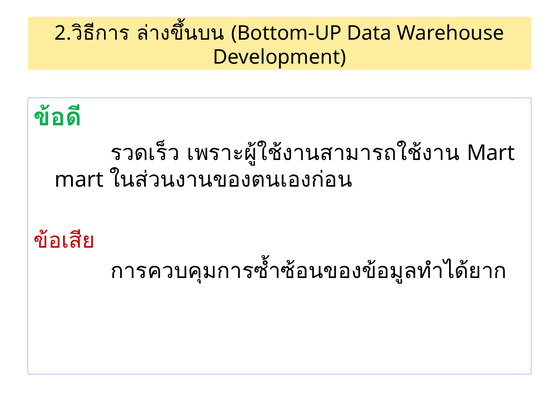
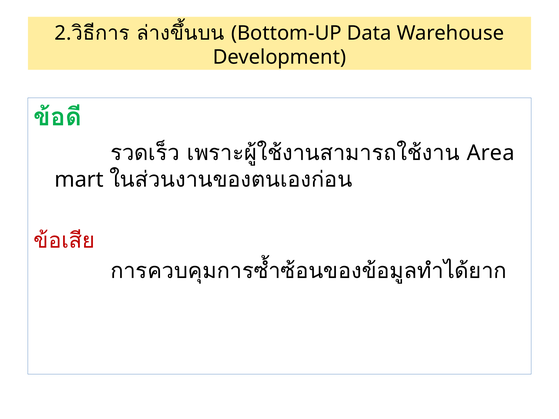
Mart at (491, 153): Mart -> Area
